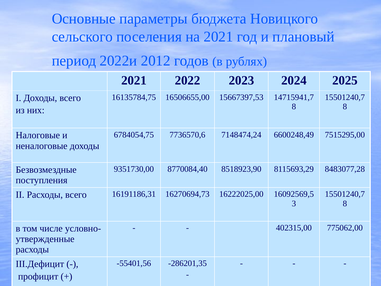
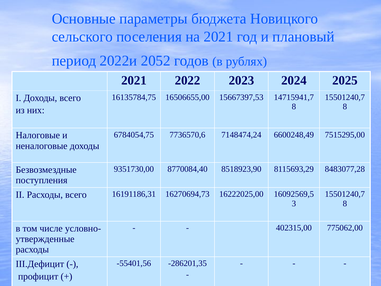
2012: 2012 -> 2052
